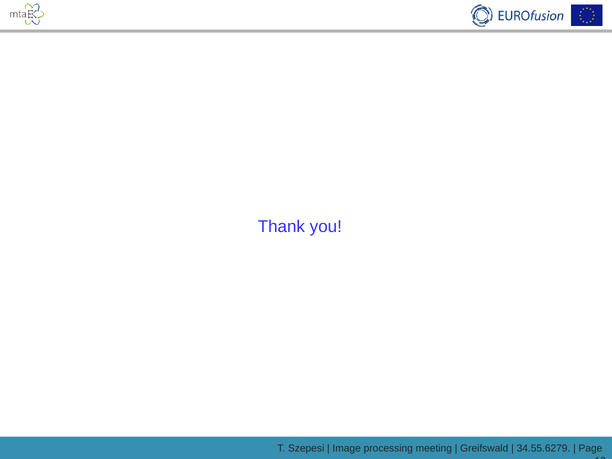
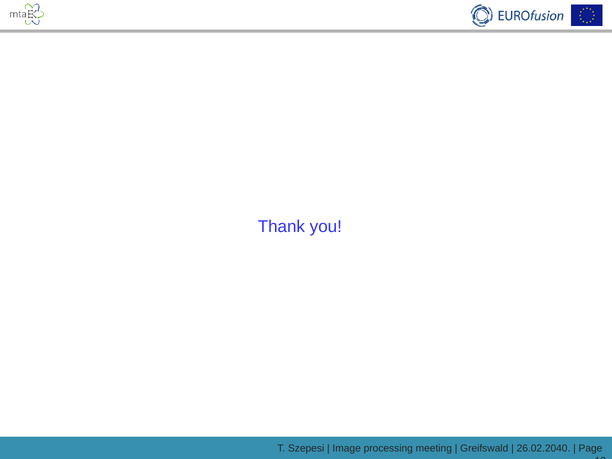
34.55.6279: 34.55.6279 -> 26.02.2040
